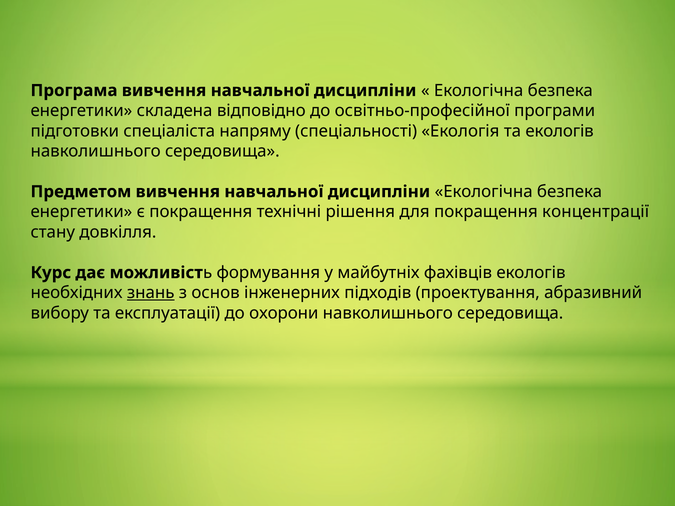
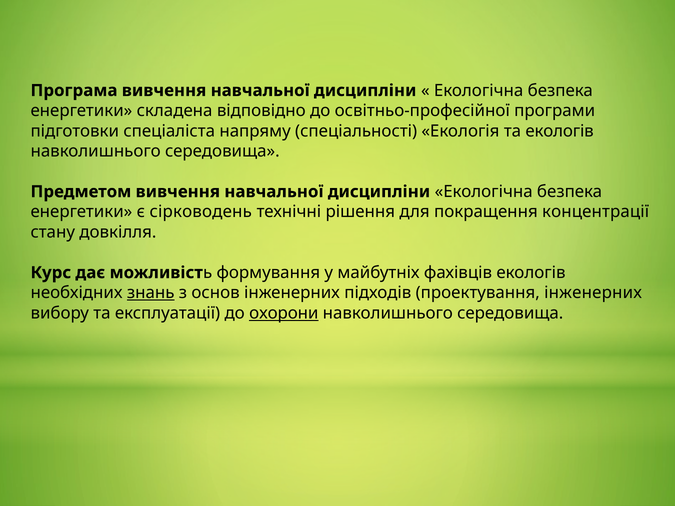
є покращення: покращення -> сірководень
проектування абразивний: абразивний -> інженерних
охорони underline: none -> present
